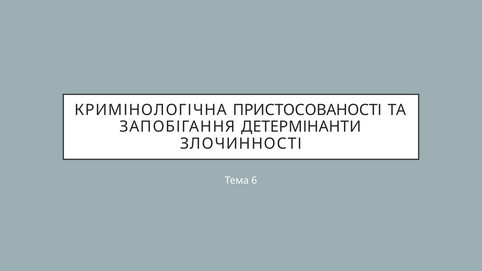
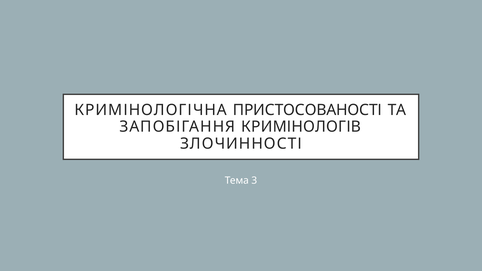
ДЕТЕРМІНАНТИ: ДЕТЕРМІНАНТИ -> КРИМІНОЛОГІВ
6: 6 -> 3
